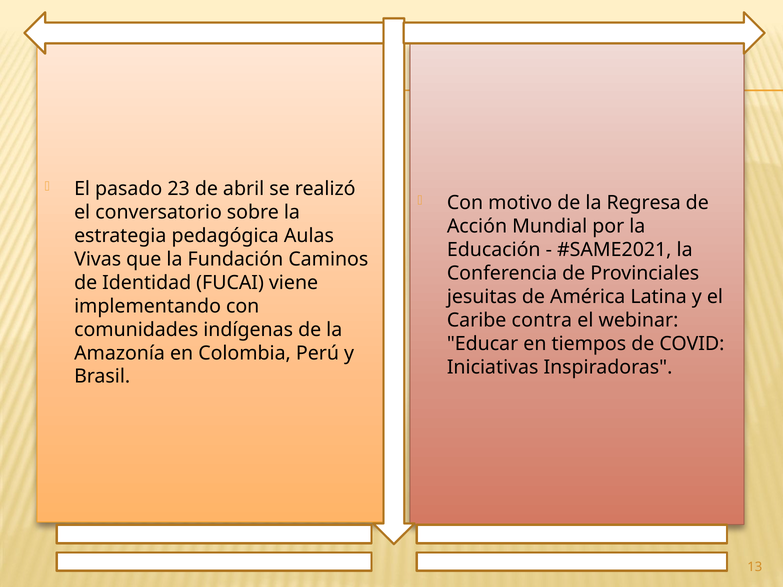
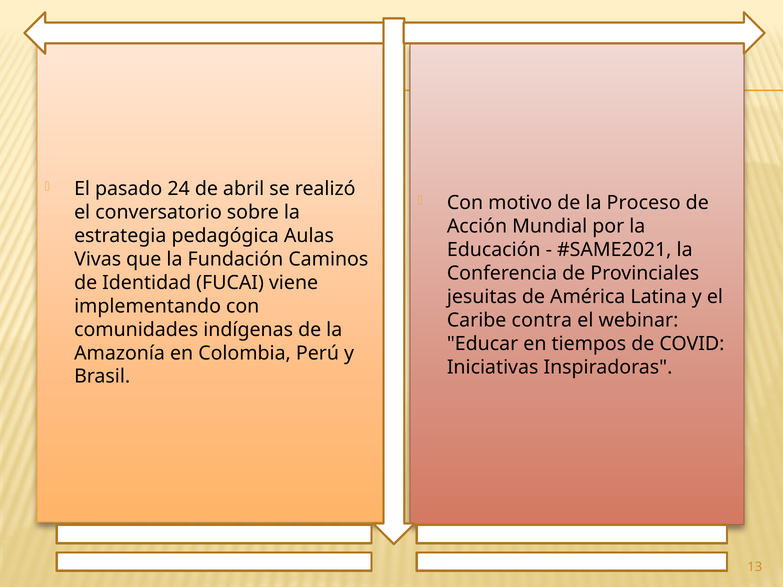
23: 23 -> 24
Regresa: Regresa -> Proceso
